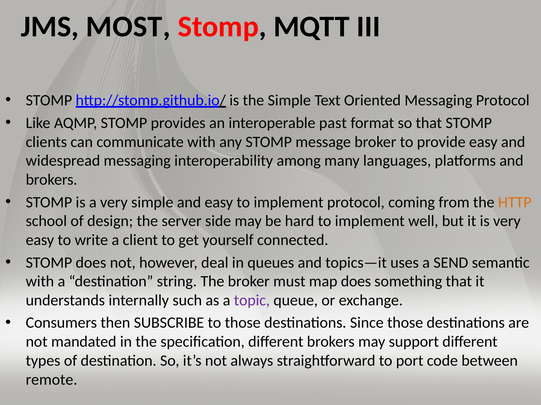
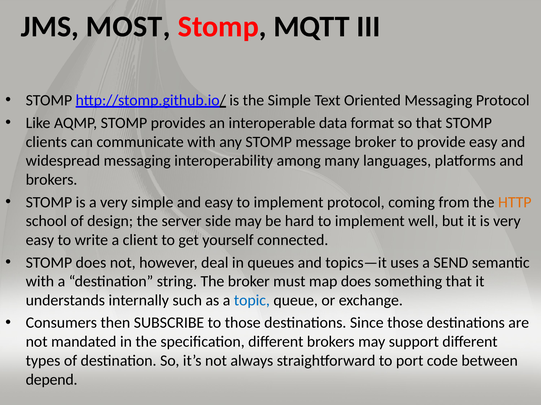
past: past -> data
topic colour: purple -> blue
remote: remote -> depend
